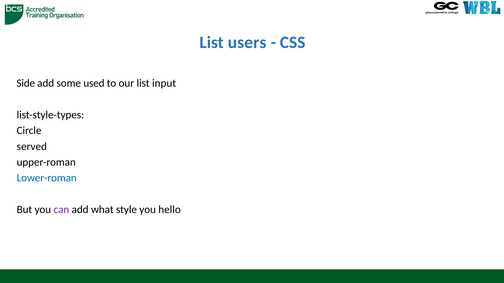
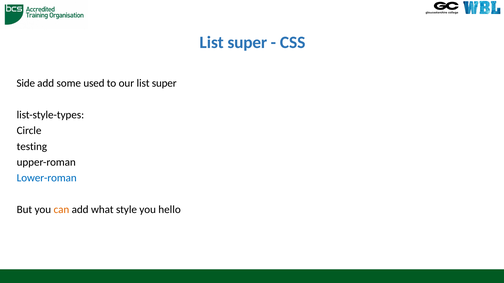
users at (247, 42): users -> super
our list input: input -> super
served: served -> testing
can colour: purple -> orange
